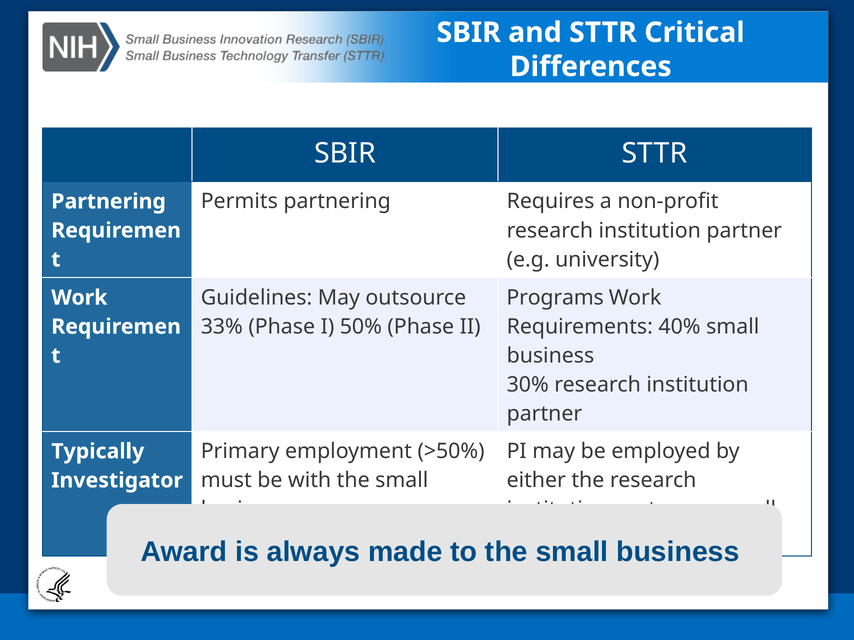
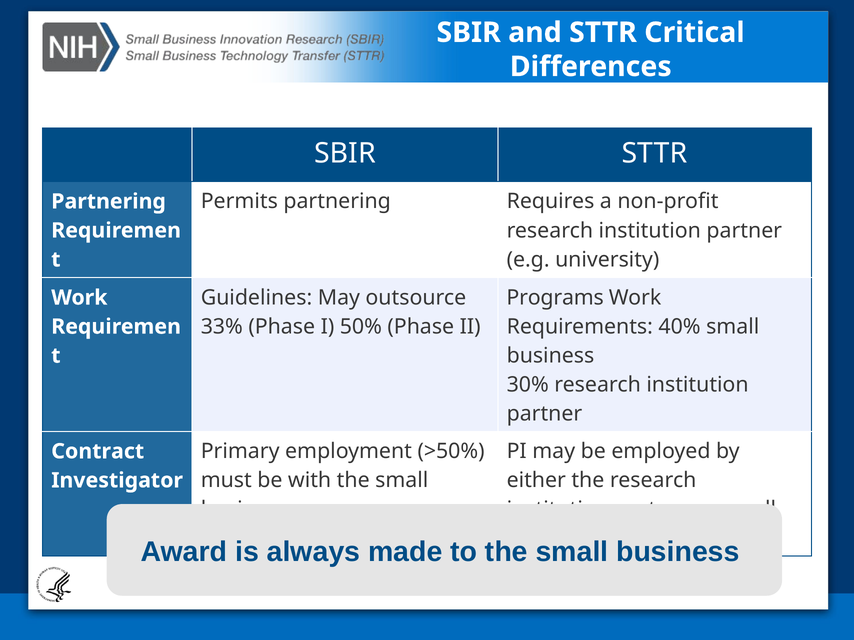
Typically: Typically -> Contract
